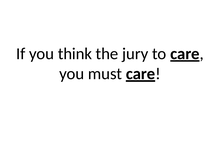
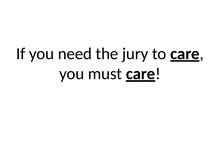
think: think -> need
